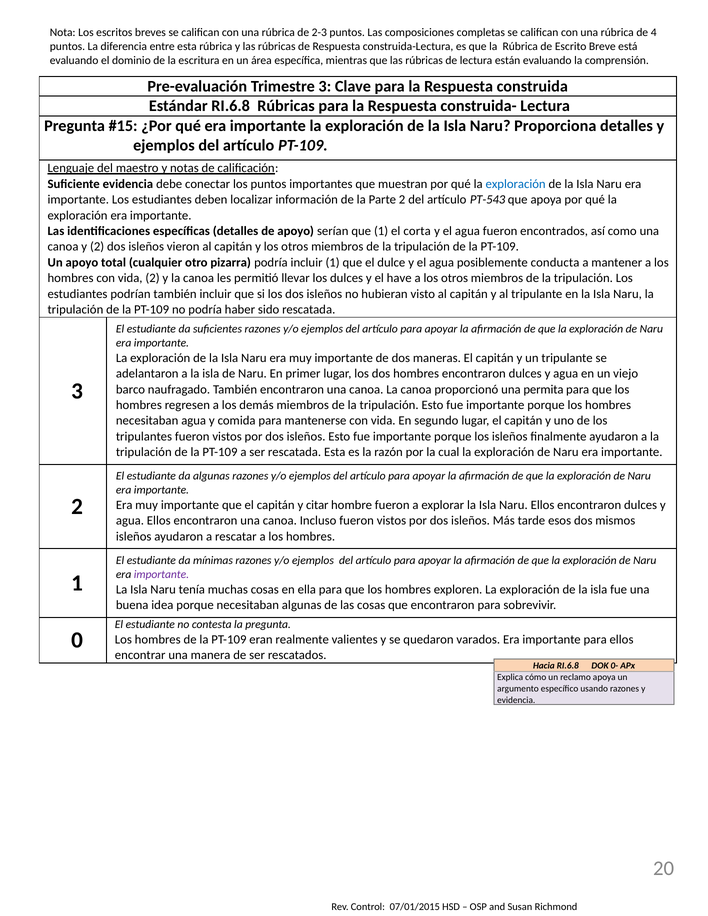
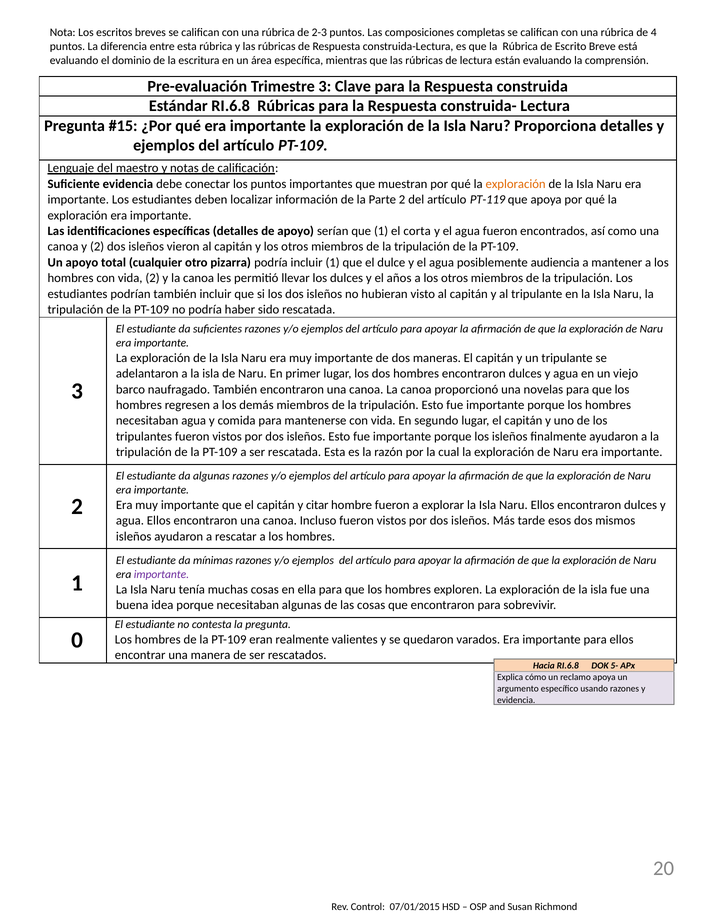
exploración at (516, 184) colour: blue -> orange
PT-543: PT-543 -> PT-119
conducta: conducta -> audiencia
have: have -> años
permita: permita -> novelas
0-: 0- -> 5-
